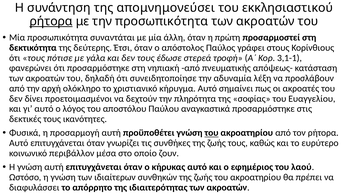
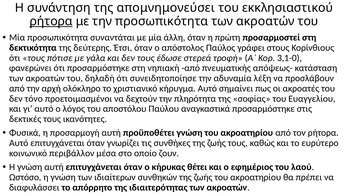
3,1-1: 3,1-1 -> 3,1-0
δίνει: δίνει -> τόνο
του at (211, 133) underline: present -> none
κήρυκας αυτό: αυτό -> θέτει
